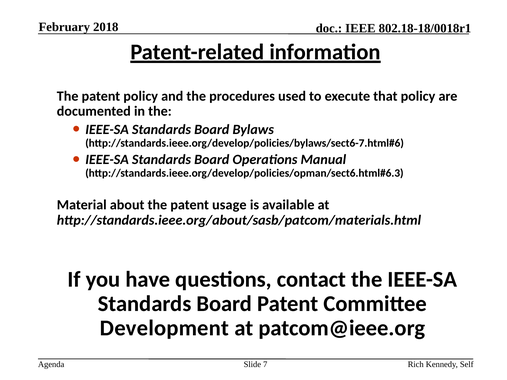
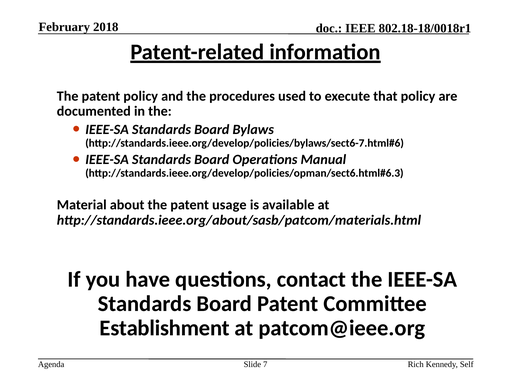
Development: Development -> Establishment
